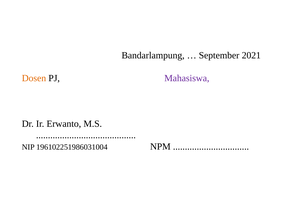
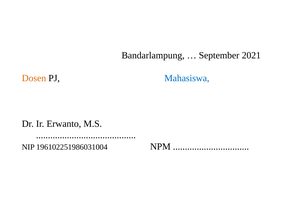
Mahasiswa colour: purple -> blue
